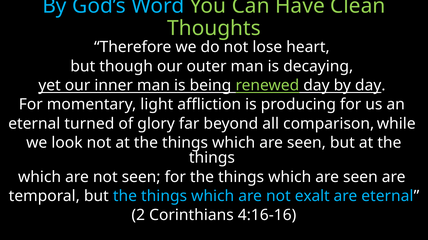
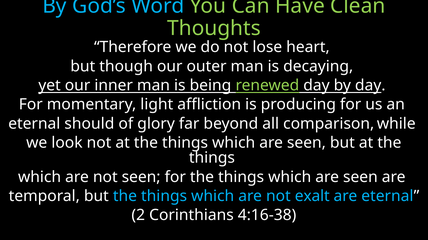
turned: turned -> should
4:16-16: 4:16-16 -> 4:16-38
